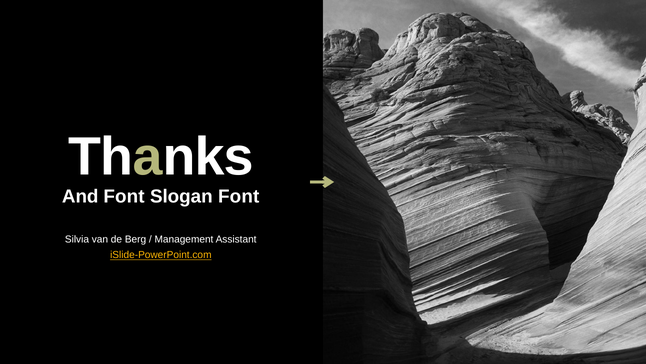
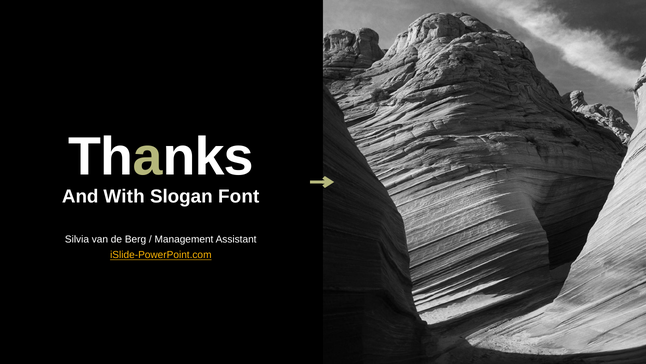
And Font: Font -> With
